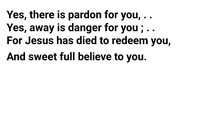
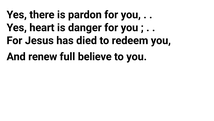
away: away -> heart
sweet: sweet -> renew
